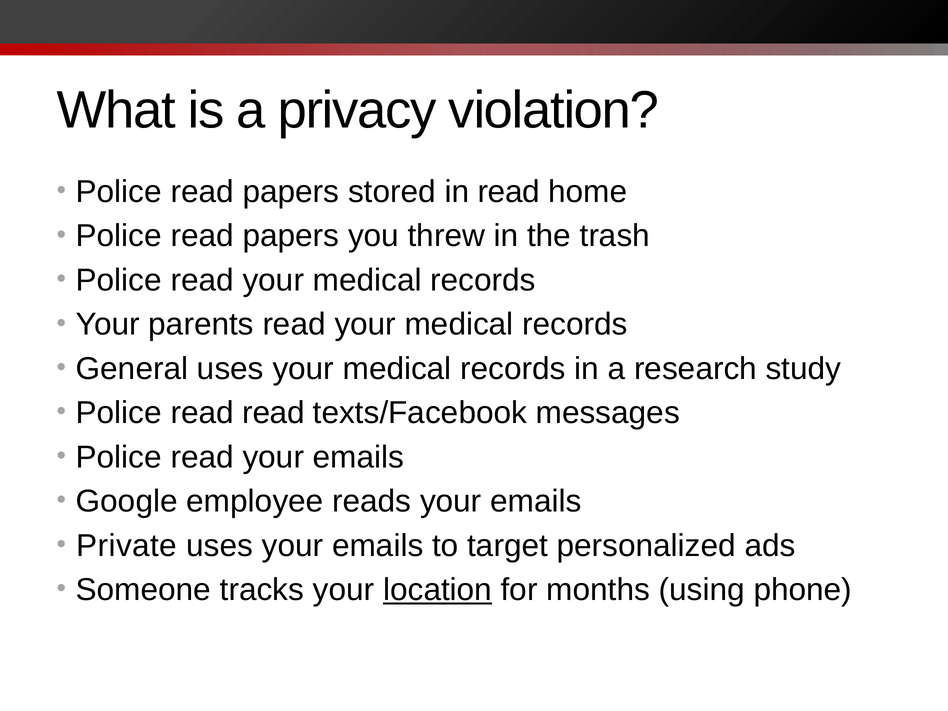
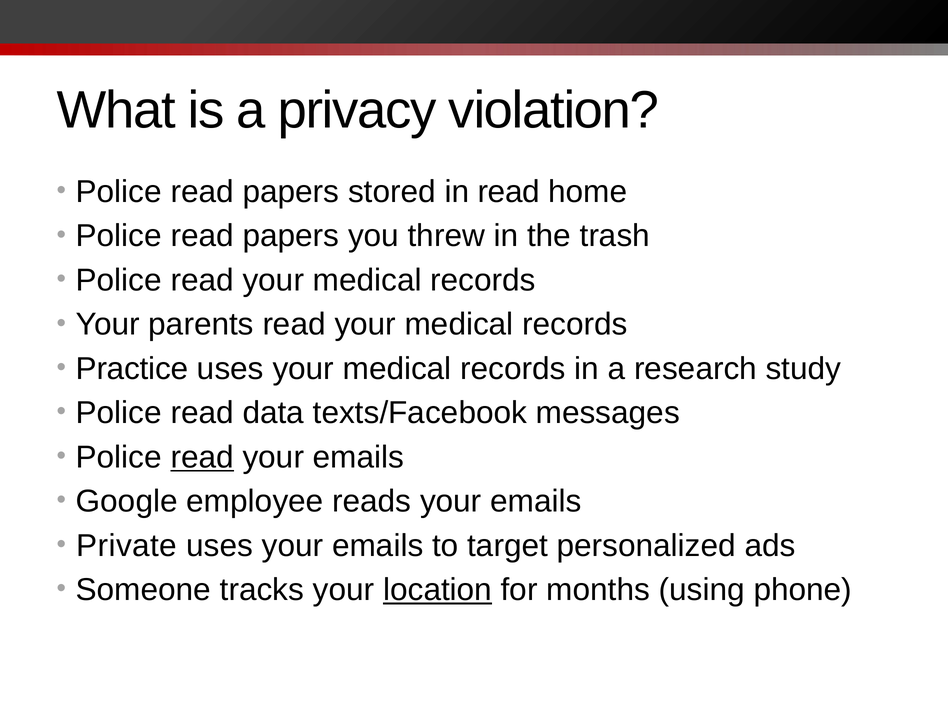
General: General -> Practice
read read: read -> data
read at (202, 457) underline: none -> present
